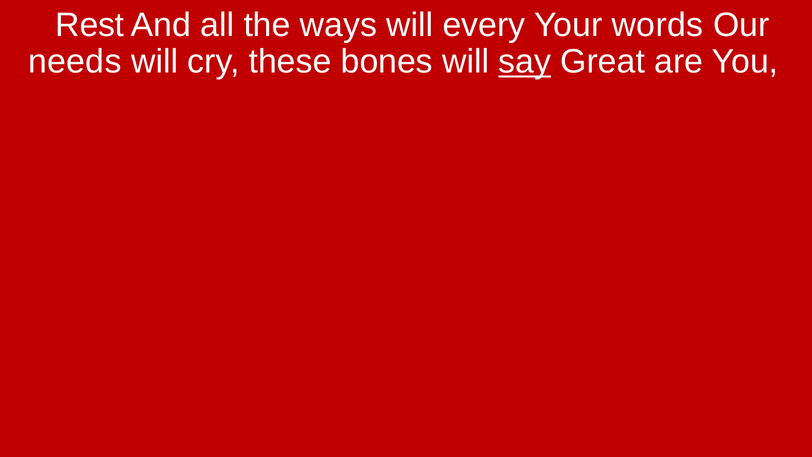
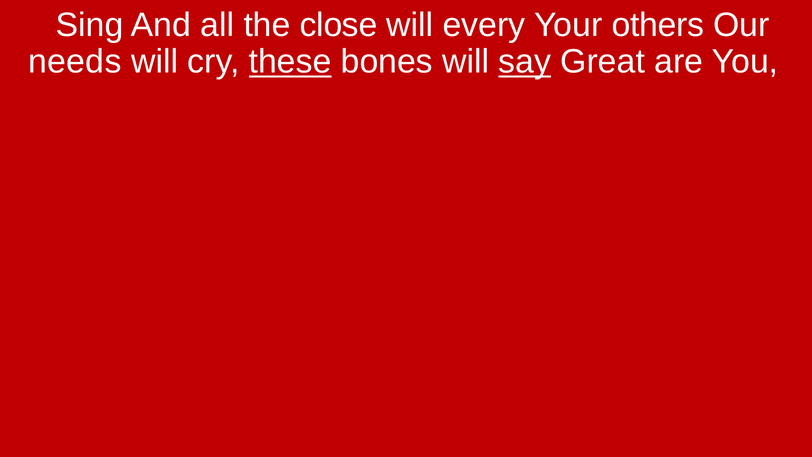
Rest: Rest -> Sing
ways: ways -> close
words: words -> others
these underline: none -> present
